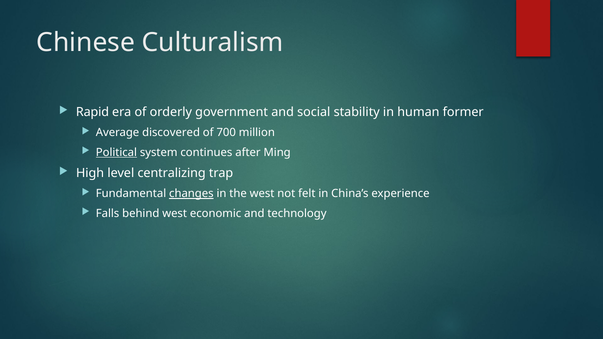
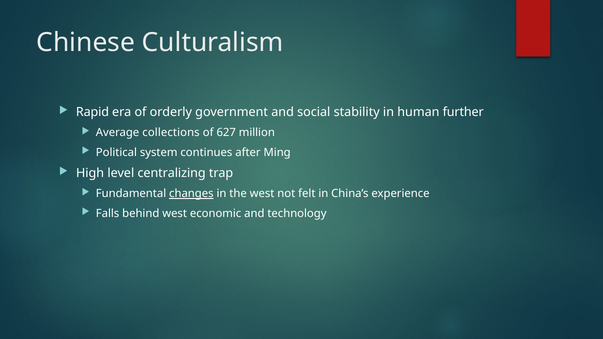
former: former -> further
discovered: discovered -> collections
700: 700 -> 627
Political underline: present -> none
